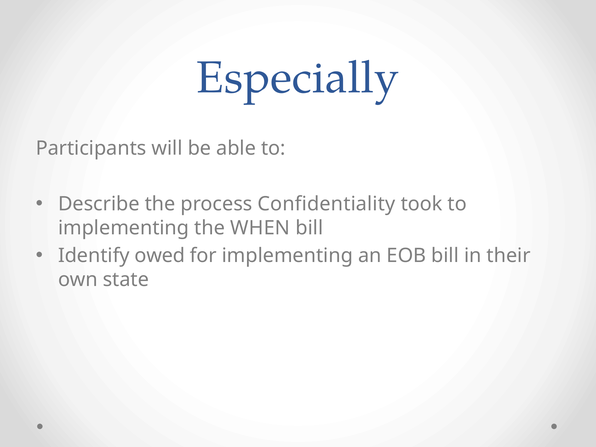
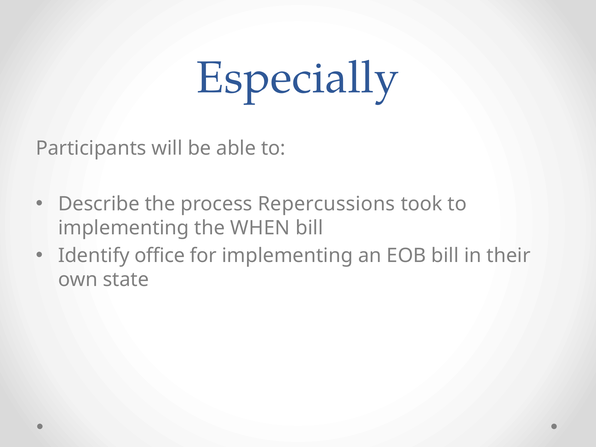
Confidentiality: Confidentiality -> Repercussions
owed: owed -> office
